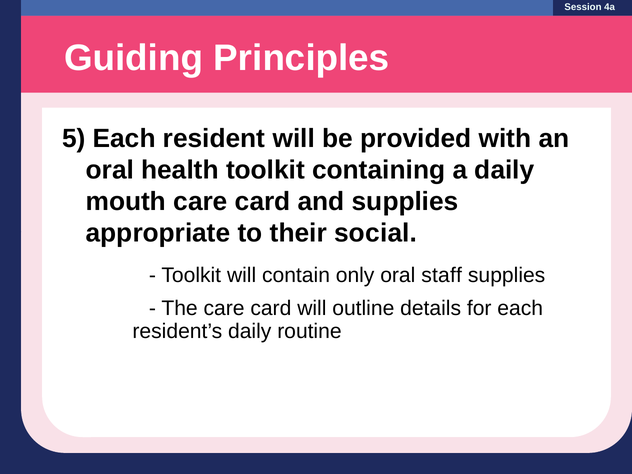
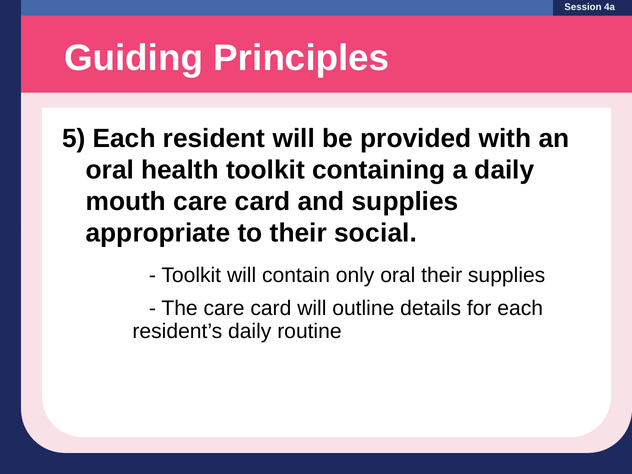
oral staff: staff -> their
